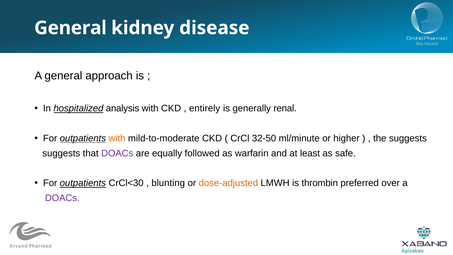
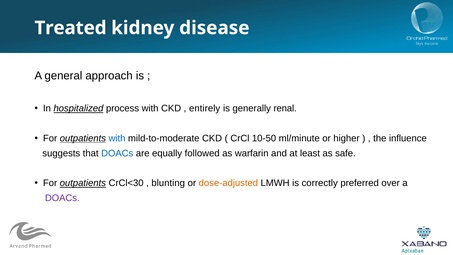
General at (71, 28): General -> Treated
analysis: analysis -> process
with at (117, 138) colour: orange -> blue
32-50: 32-50 -> 10-50
the suggests: suggests -> influence
DOACs at (117, 153) colour: purple -> blue
thrombin: thrombin -> correctly
